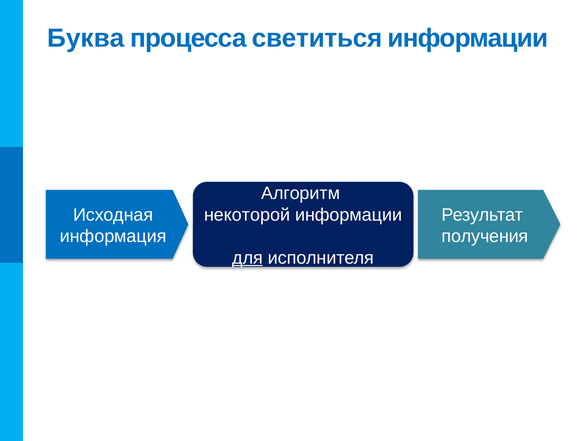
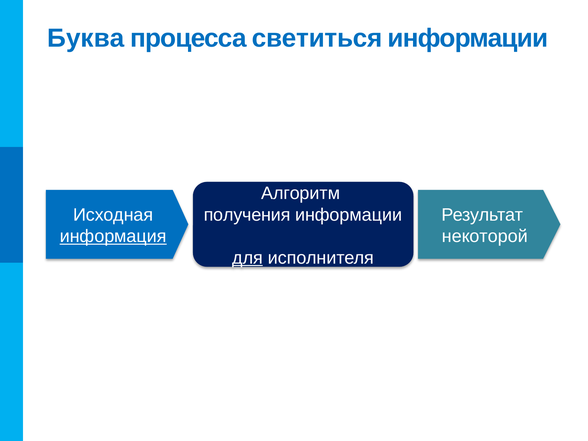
некоторой: некоторой -> получения
информация underline: none -> present
получения: получения -> некоторой
